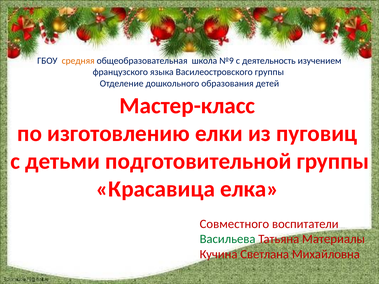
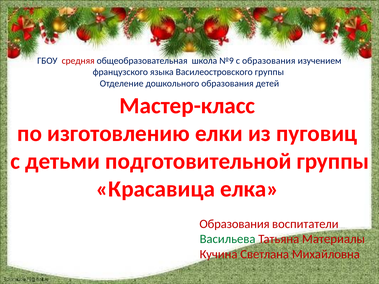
средняя colour: orange -> red
с деятельность: деятельность -> образования
Совместного at (234, 224): Совместного -> Образования
